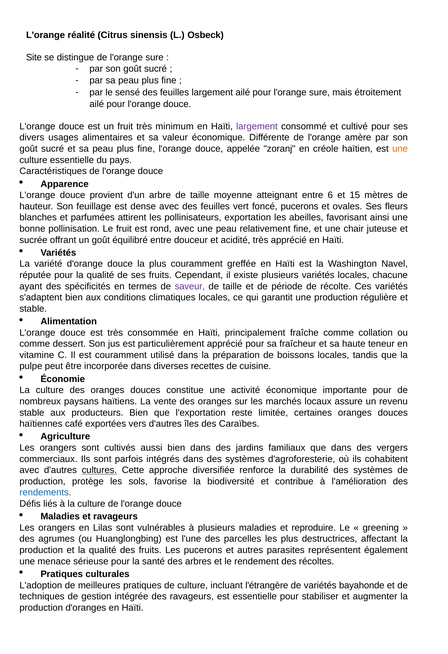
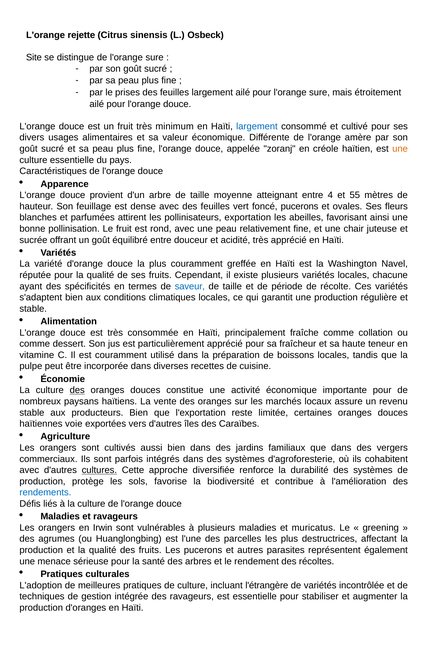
réalité: réalité -> rejette
sensé: sensé -> prises
largement at (257, 126) colour: purple -> blue
6: 6 -> 4
15: 15 -> 55
saveur colour: purple -> blue
des at (77, 390) underline: none -> present
café: café -> voie
Lilas: Lilas -> Irwin
reproduire: reproduire -> muricatus
bayahonde: bayahonde -> incontrôlée
